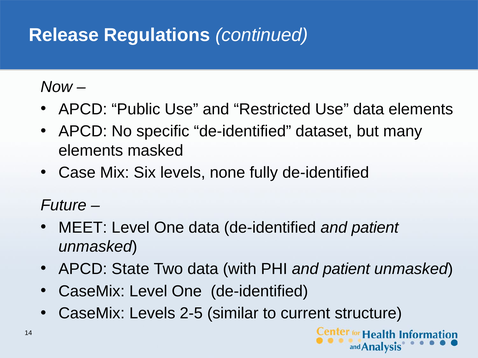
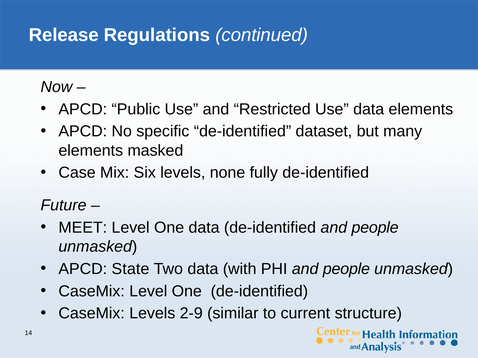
de-identified and patient: patient -> people
PHI and patient: patient -> people
2-5: 2-5 -> 2-9
